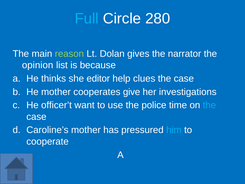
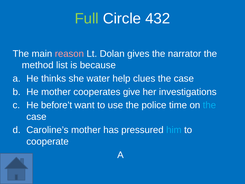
Full colour: light blue -> light green
280: 280 -> 432
reason colour: light green -> pink
opinion: opinion -> method
editor: editor -> water
officer’t: officer’t -> before’t
